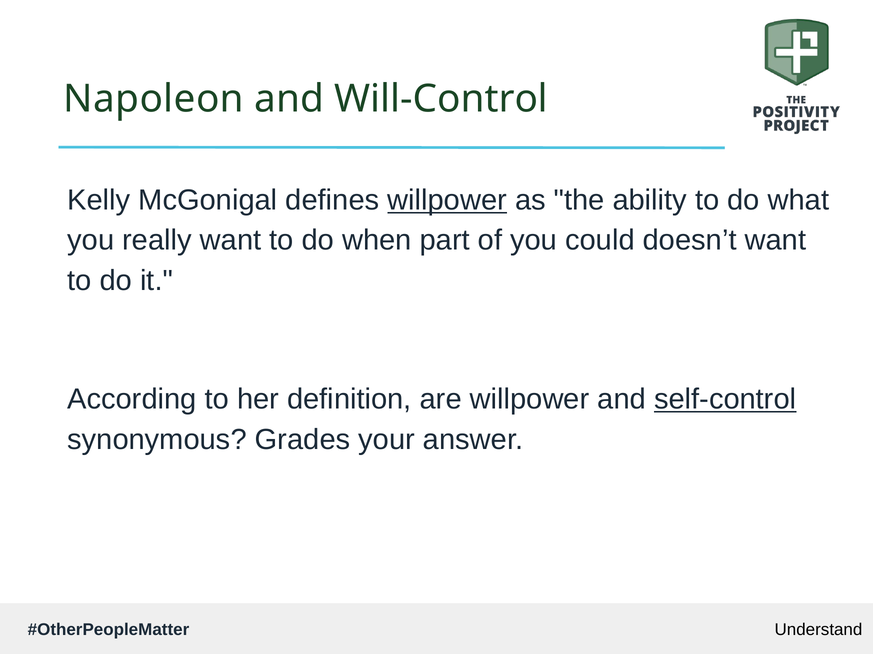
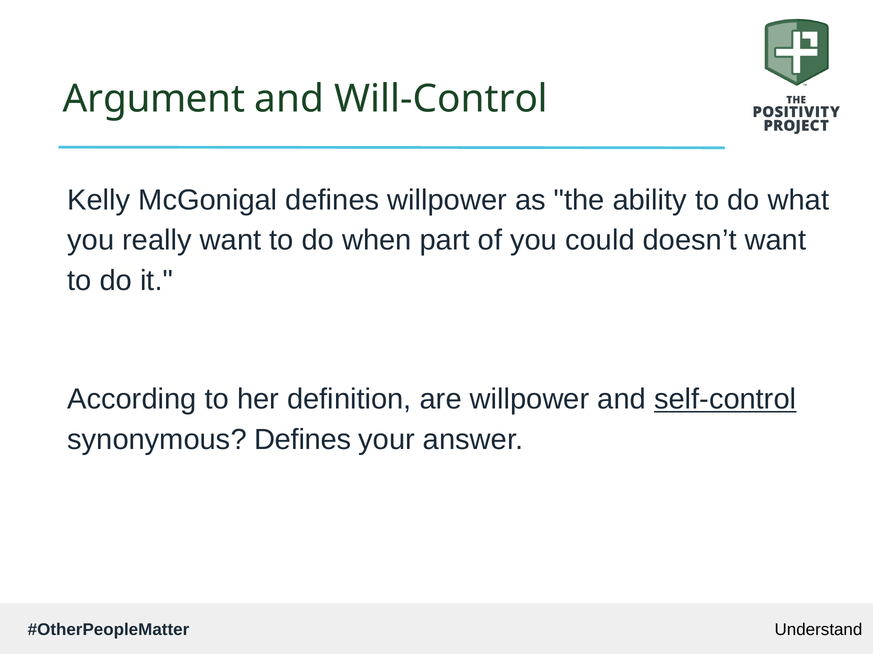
Napoleon: Napoleon -> Argument
willpower at (447, 200) underline: present -> none
synonymous Grades: Grades -> Defines
